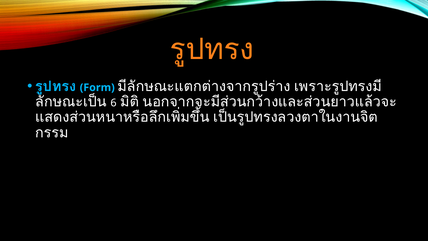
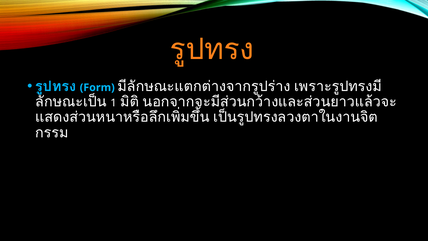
6: 6 -> 1
